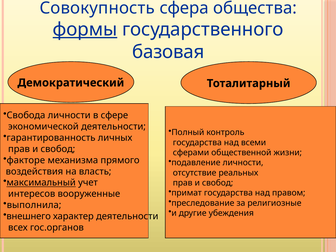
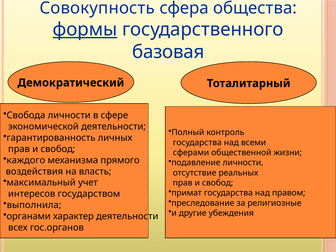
факторе: факторе -> каждого
максимальный underline: present -> none
вооруженные: вооруженные -> государством
внешнего: внешнего -> органами
